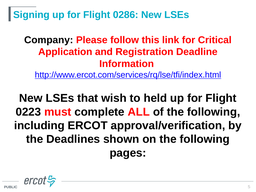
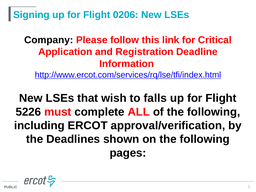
0286: 0286 -> 0206
held: held -> falls
0223: 0223 -> 5226
